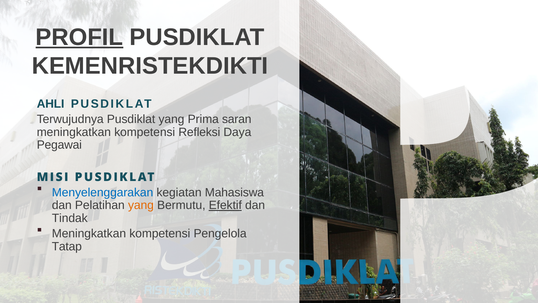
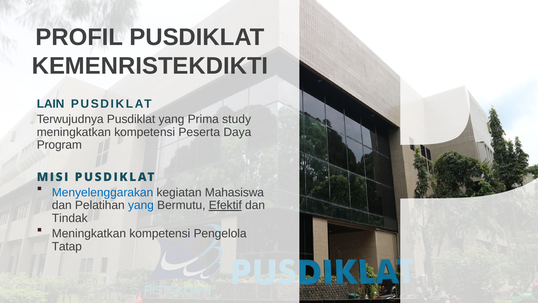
PROFIL underline: present -> none
AHLI: AHLI -> LAIN
saran: saran -> study
Refleksi: Refleksi -> Peserta
Pegawai: Pegawai -> Program
yang at (141, 205) colour: orange -> blue
